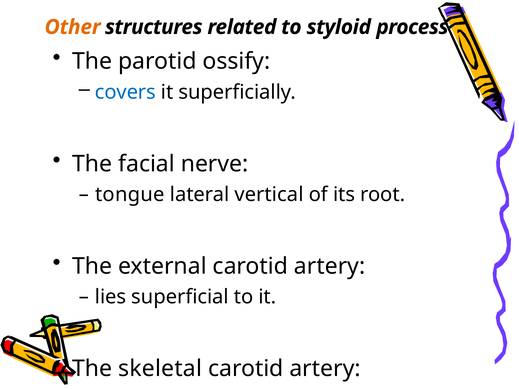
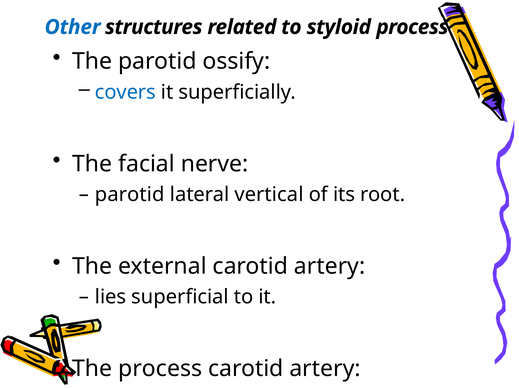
Other colour: orange -> blue
tongue at (130, 195): tongue -> parotid
The skeletal: skeletal -> process
